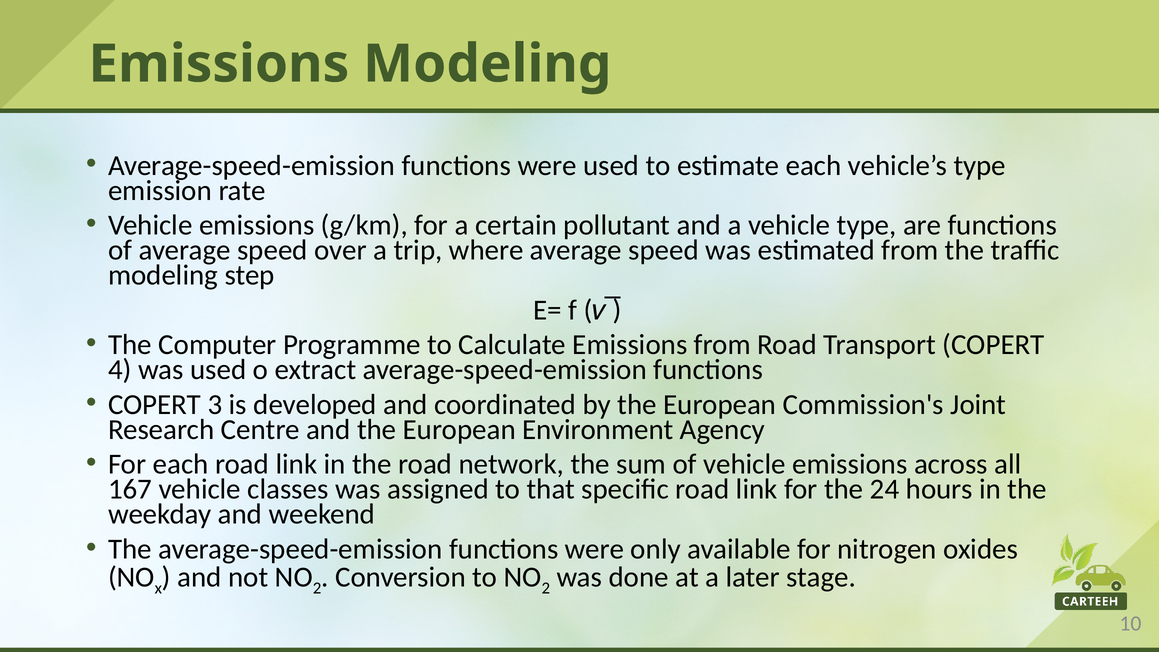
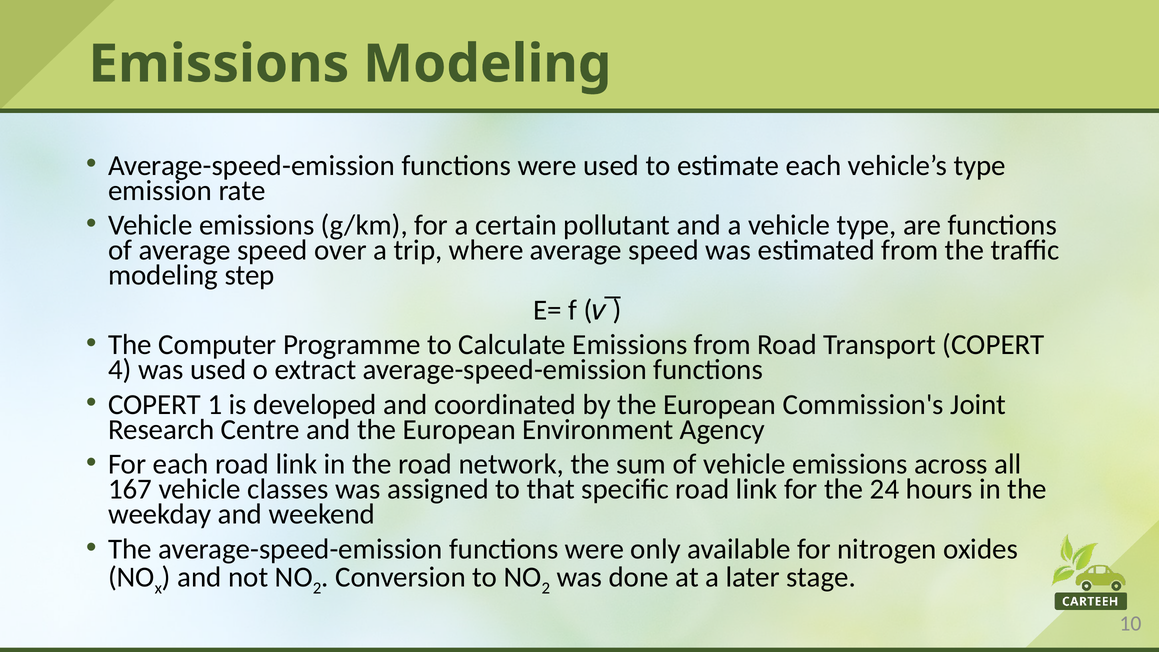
3: 3 -> 1
